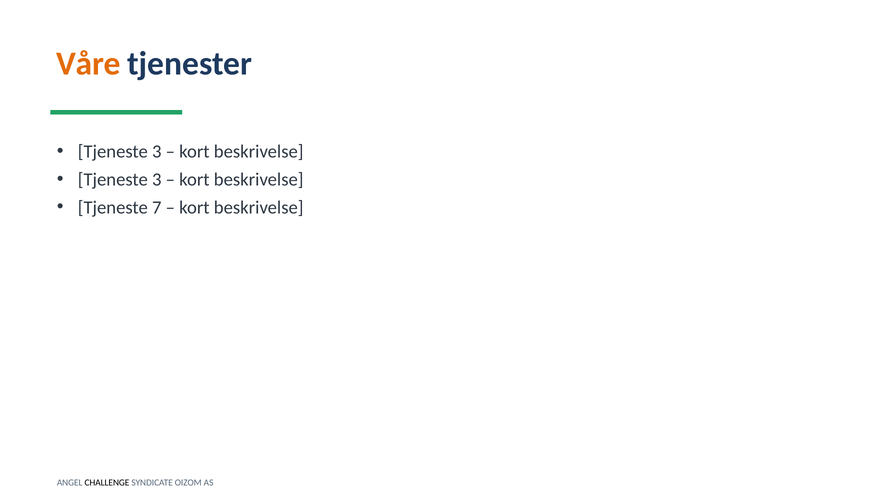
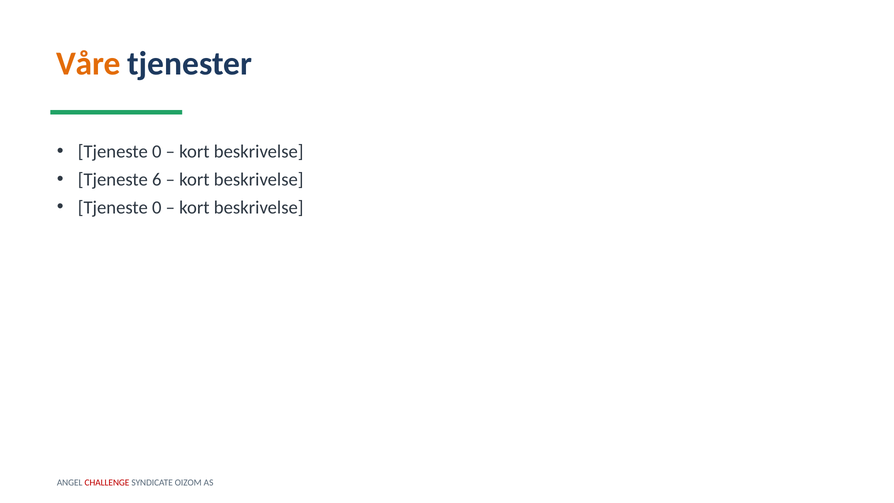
3 at (157, 151): 3 -> 0
3 at (157, 179): 3 -> 6
7 at (157, 207): 7 -> 0
CHALLENGE colour: black -> red
